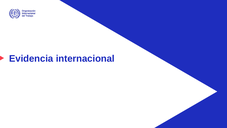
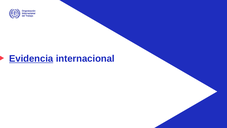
Evidencia underline: none -> present
